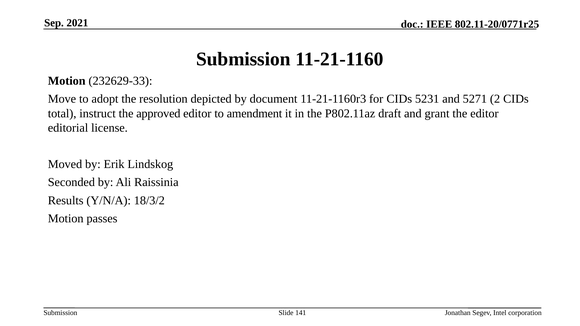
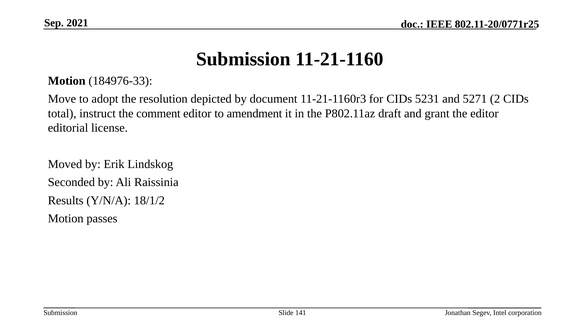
232629-33: 232629-33 -> 184976-33
approved: approved -> comment
18/3/2: 18/3/2 -> 18/1/2
